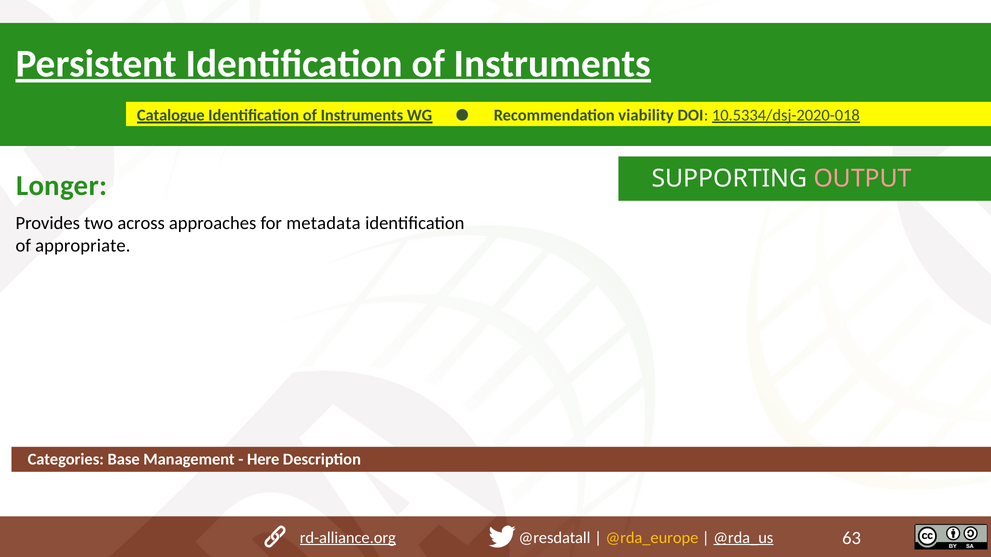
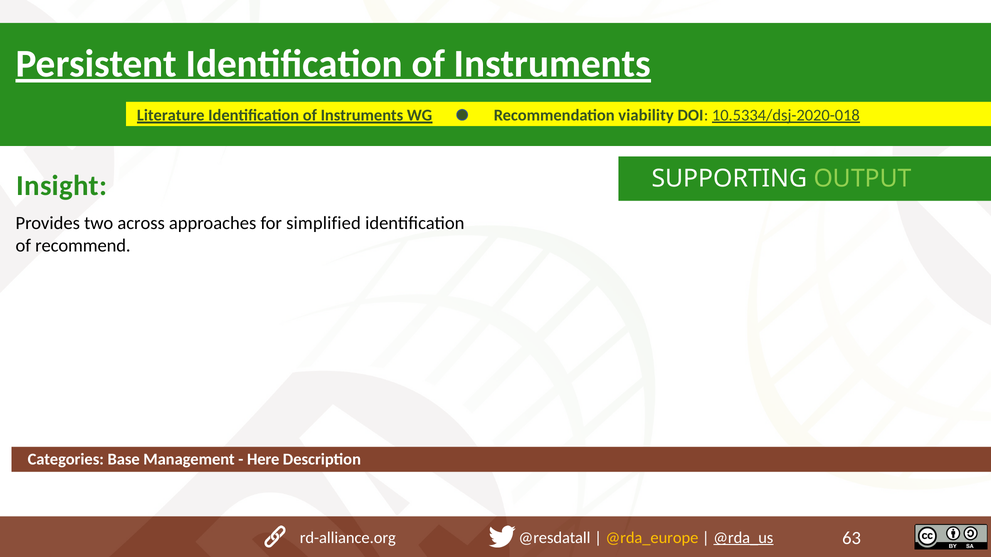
Catalogue: Catalogue -> Literature
OUTPUT colour: pink -> light green
Longer: Longer -> Insight
metadata: metadata -> simplified
appropriate: appropriate -> recommend
rd-alliance.org underline: present -> none
